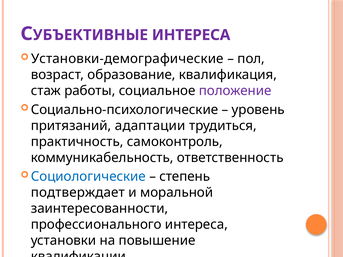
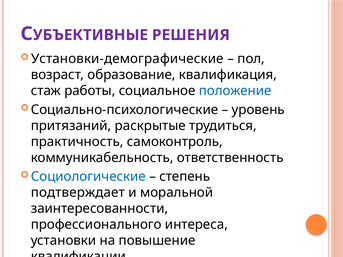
ИНТЕРЕСА at (191, 35): ИНТЕРЕСА -> РЕШЕНИЯ
положение colour: purple -> blue
адаптации: адаптации -> раскрытые
